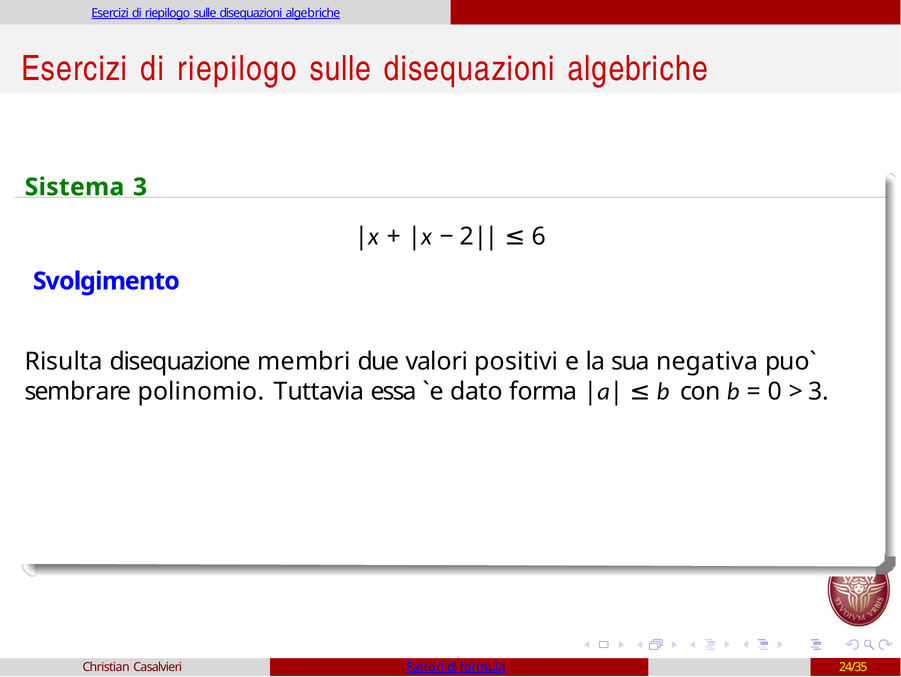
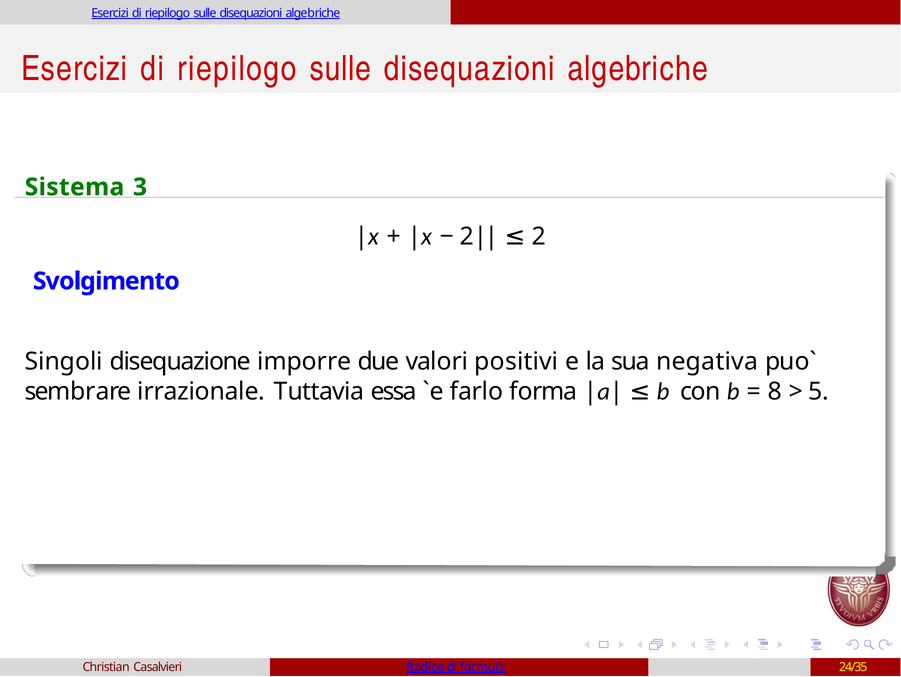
6: 6 -> 2
Risulta: Risulta -> Singoli
membri: membri -> imporre
polinomio: polinomio -> irrazionale
dato: dato -> farlo
0: 0 -> 8
3 at (818, 391): 3 -> 5
Fattori: Fattori -> Radice
